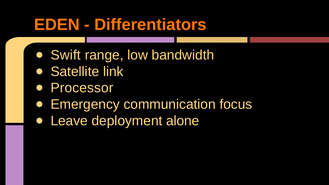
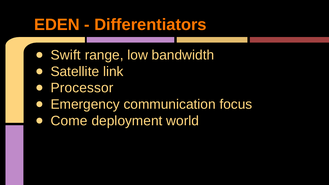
Leave: Leave -> Come
alone: alone -> world
